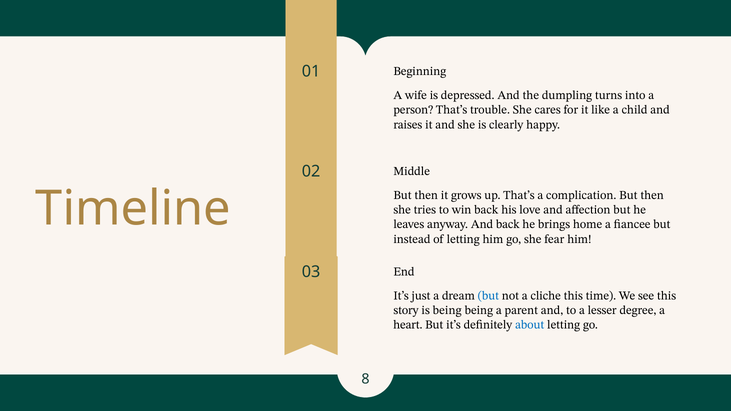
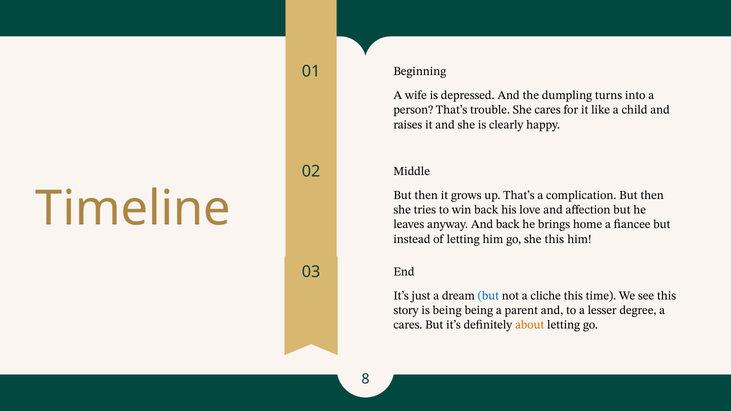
she fear: fear -> this
heart at (408, 325): heart -> cares
about colour: blue -> orange
